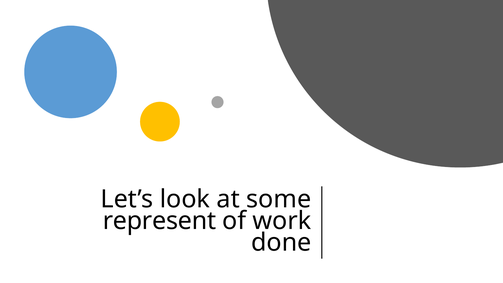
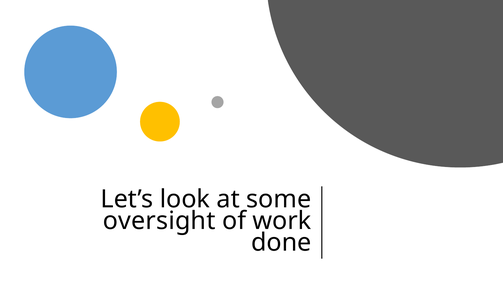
represent: represent -> oversight
